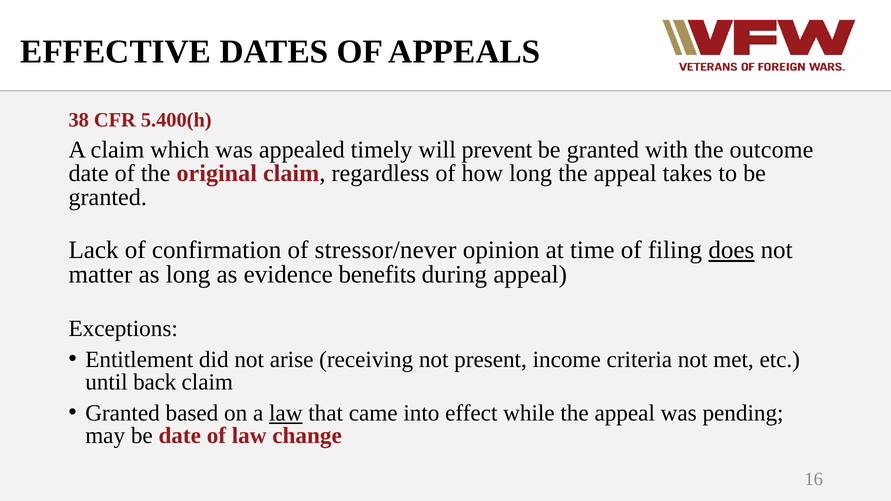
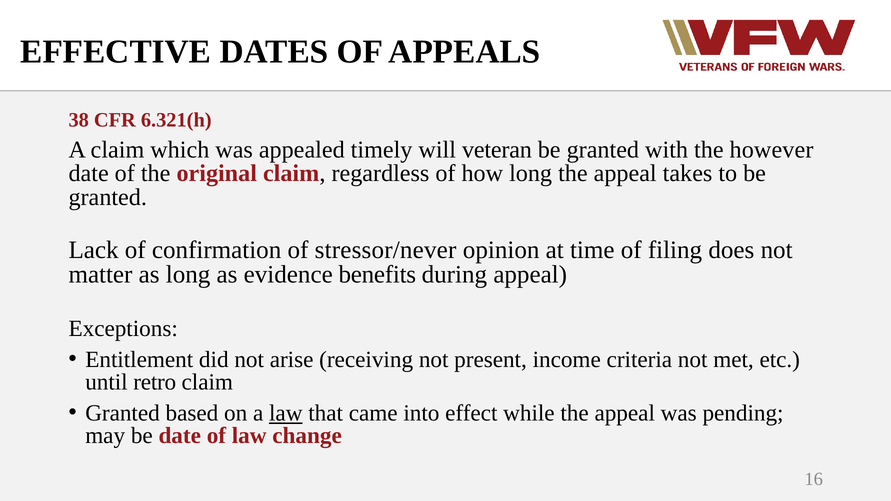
5.400(h: 5.400(h -> 6.321(h
prevent: prevent -> veteran
outcome: outcome -> however
does underline: present -> none
back: back -> retro
